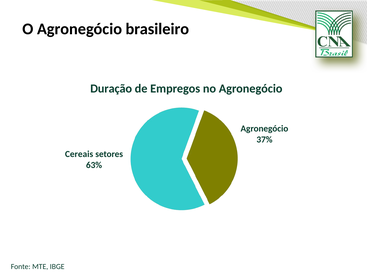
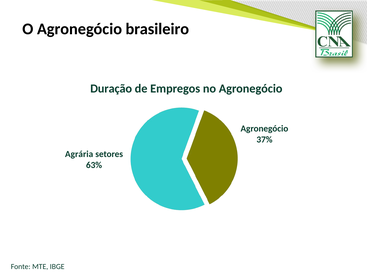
Cereais: Cereais -> Agrária
